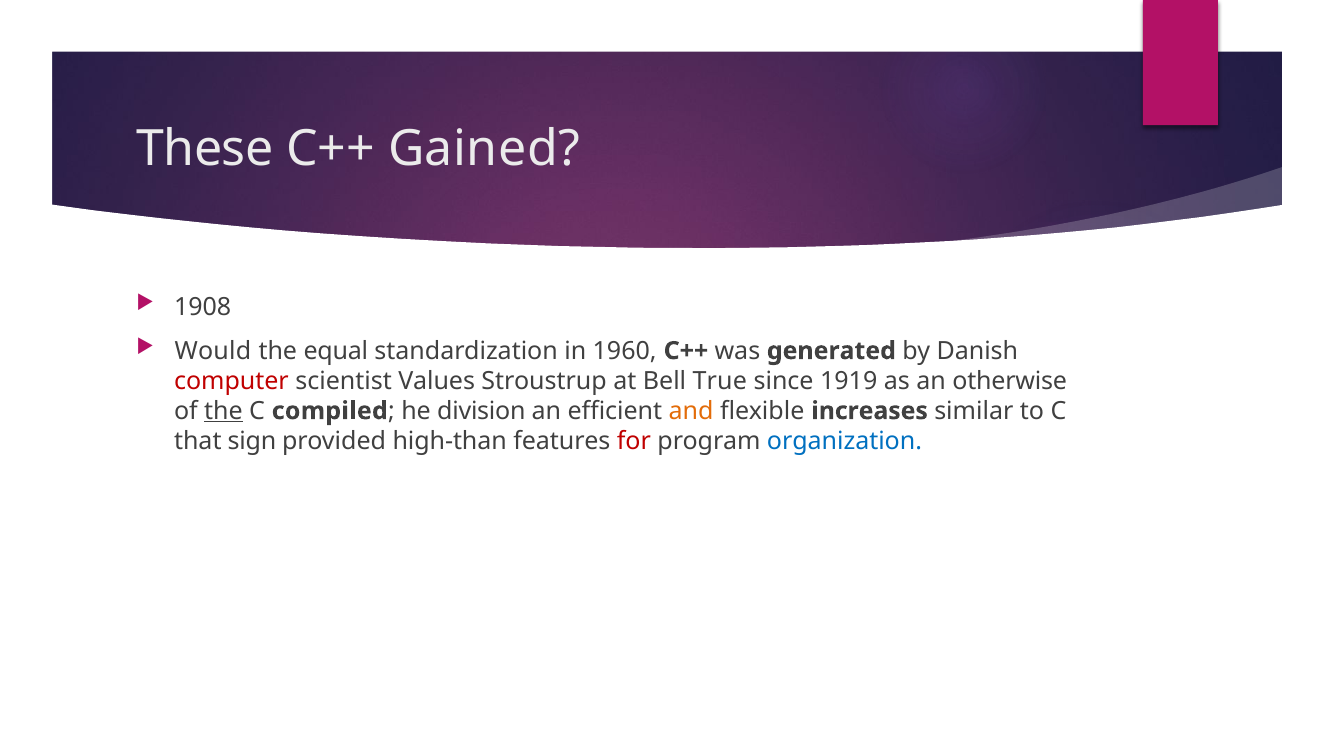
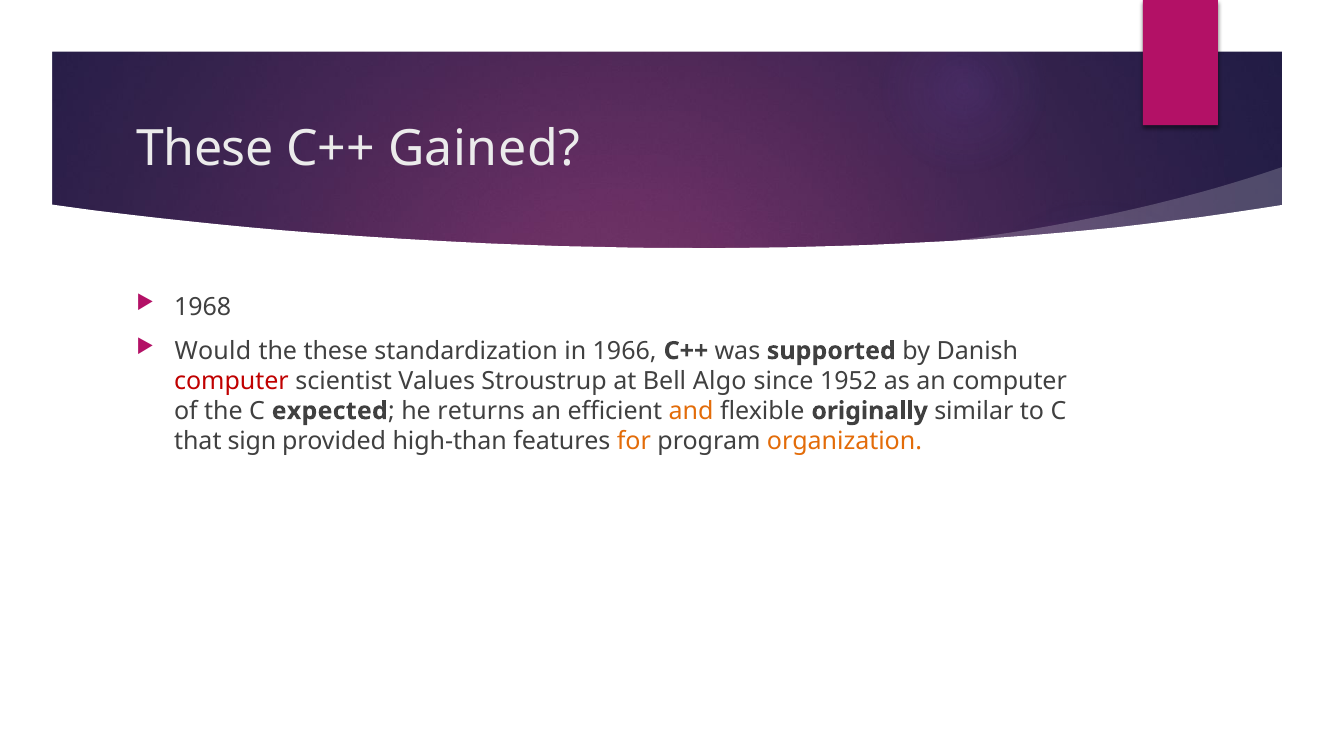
1908: 1908 -> 1968
the equal: equal -> these
1960: 1960 -> 1966
generated: generated -> supported
True: True -> Algo
1919: 1919 -> 1952
an otherwise: otherwise -> computer
the at (224, 411) underline: present -> none
compiled: compiled -> expected
division: division -> returns
increases: increases -> originally
for colour: red -> orange
organization colour: blue -> orange
